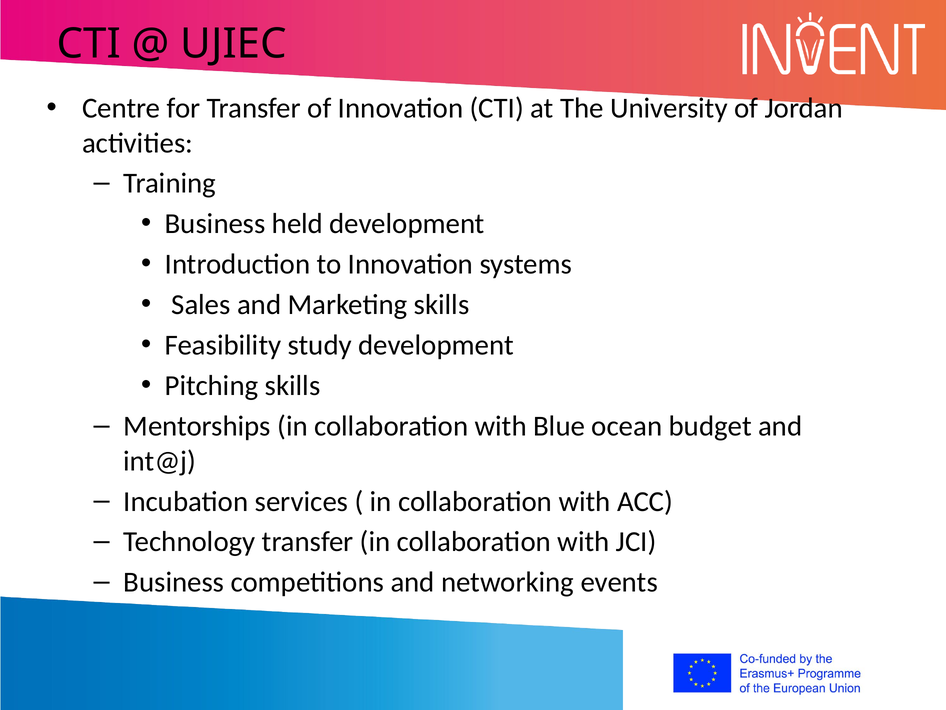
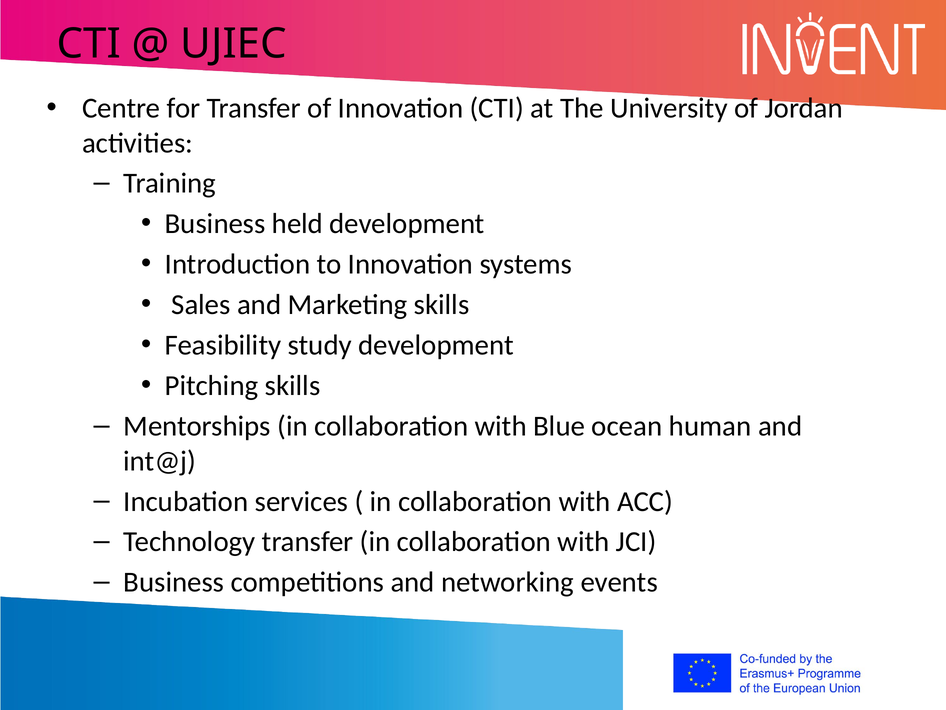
budget: budget -> human
